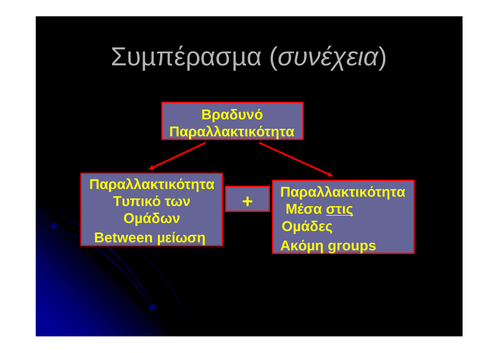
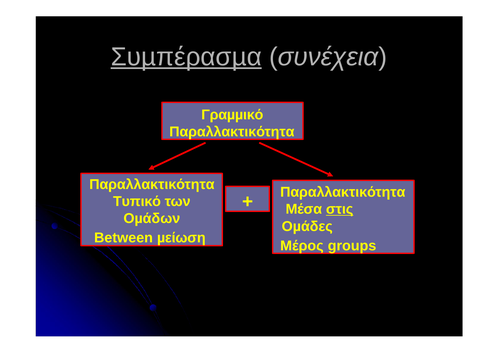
Συµπέρασµα underline: none -> present
Βραδυνό: Βραδυνό -> Γραµµικό
Ακόµη: Ακόµη -> Μέρος
